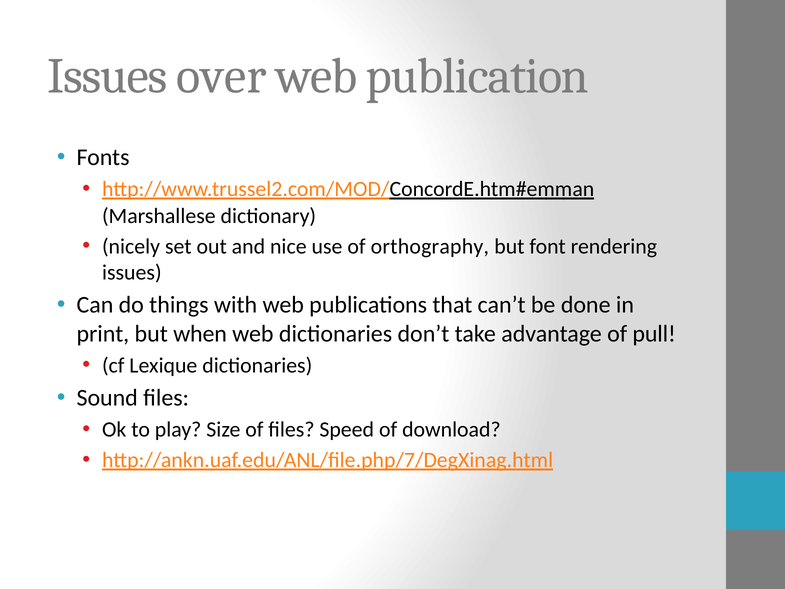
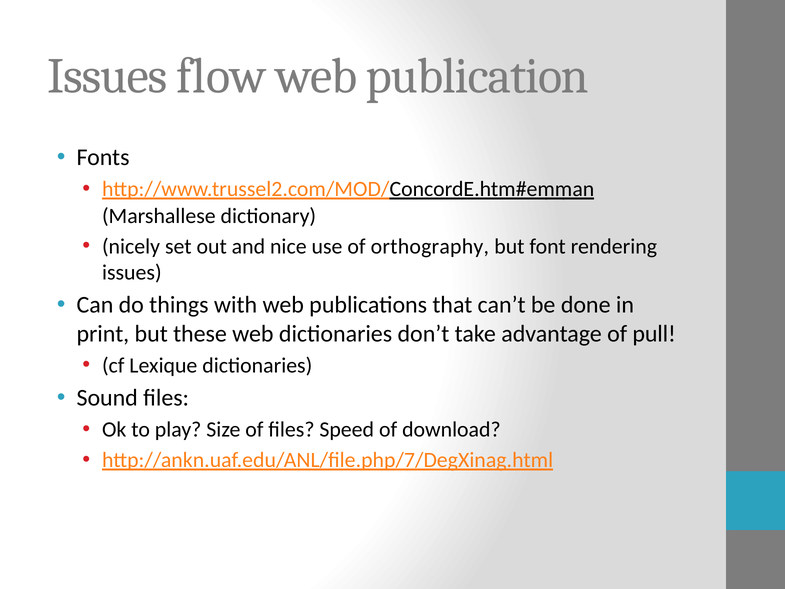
over: over -> flow
when: when -> these
